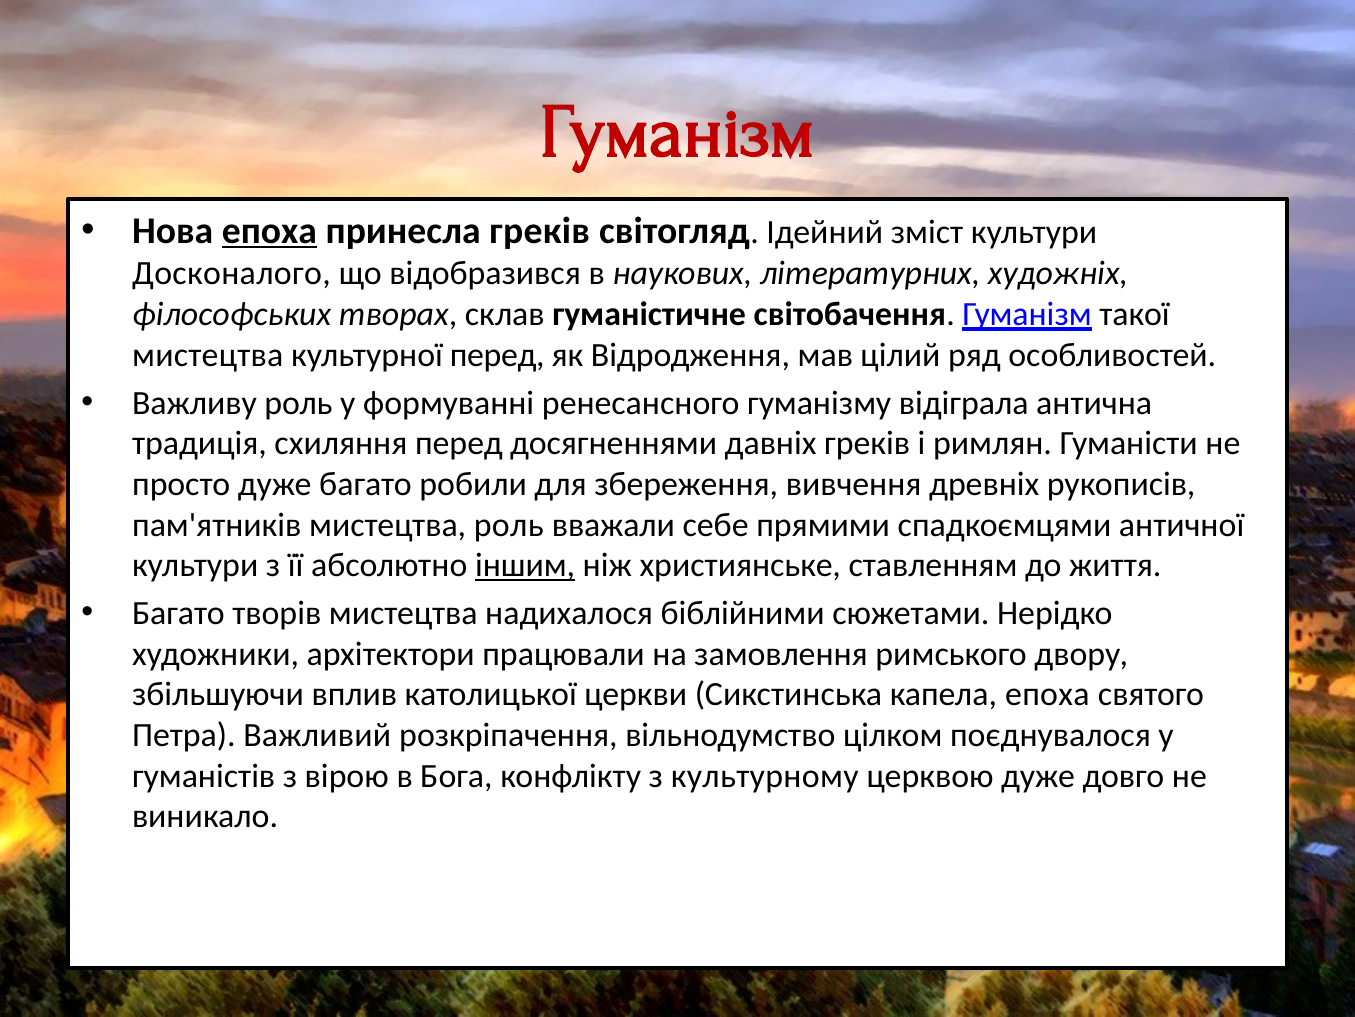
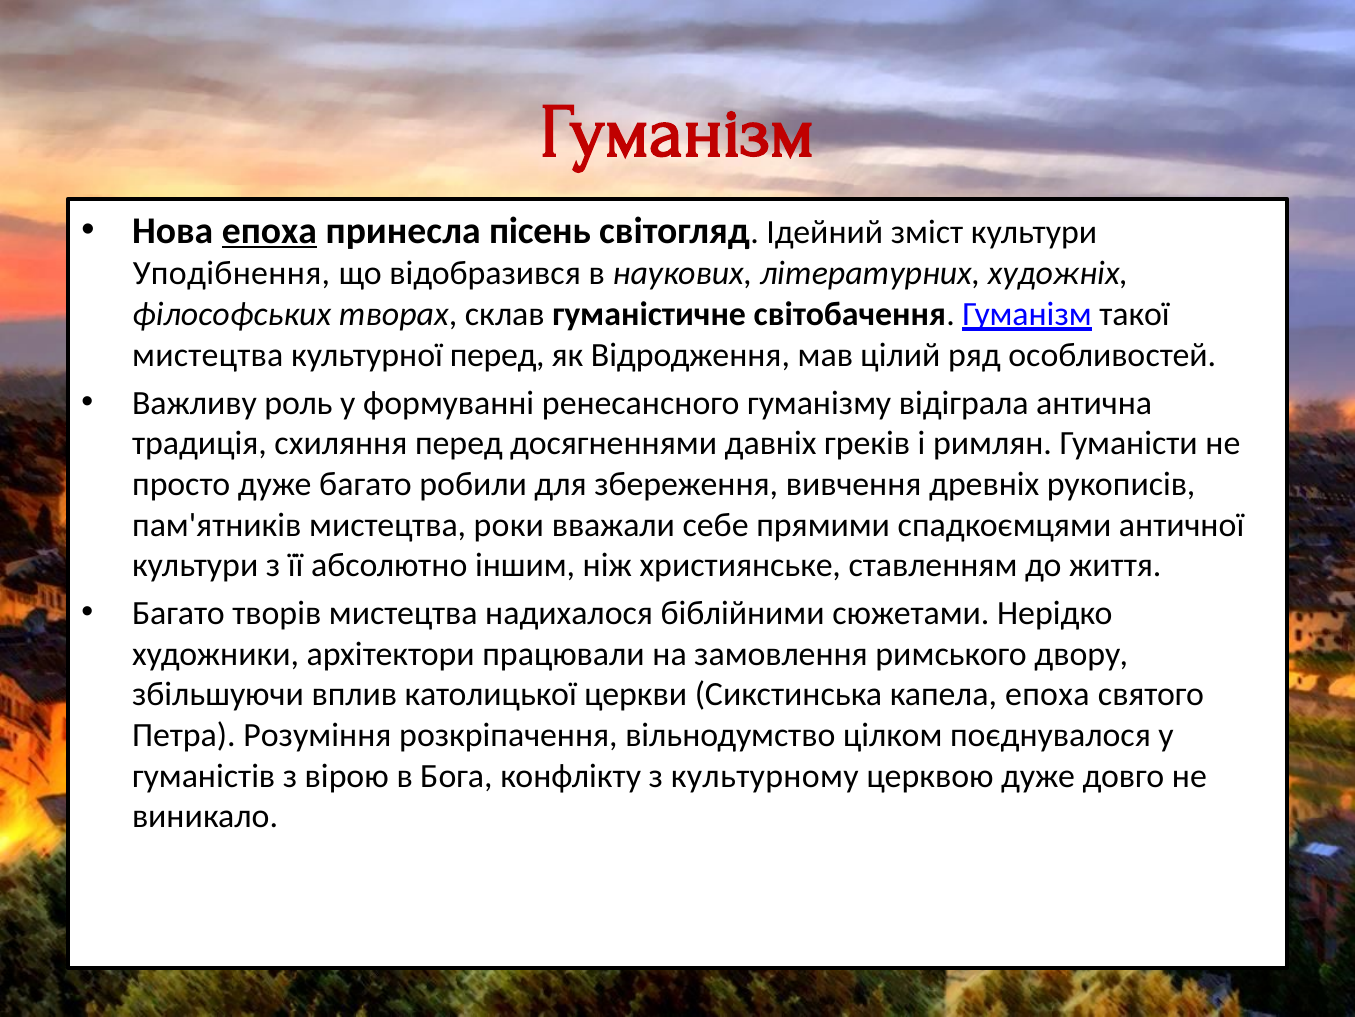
принесла греків: греків -> пісень
Досконалого: Досконалого -> Уподібнення
мистецтва роль: роль -> роки
іншим underline: present -> none
Важливий: Важливий -> Розуміння
